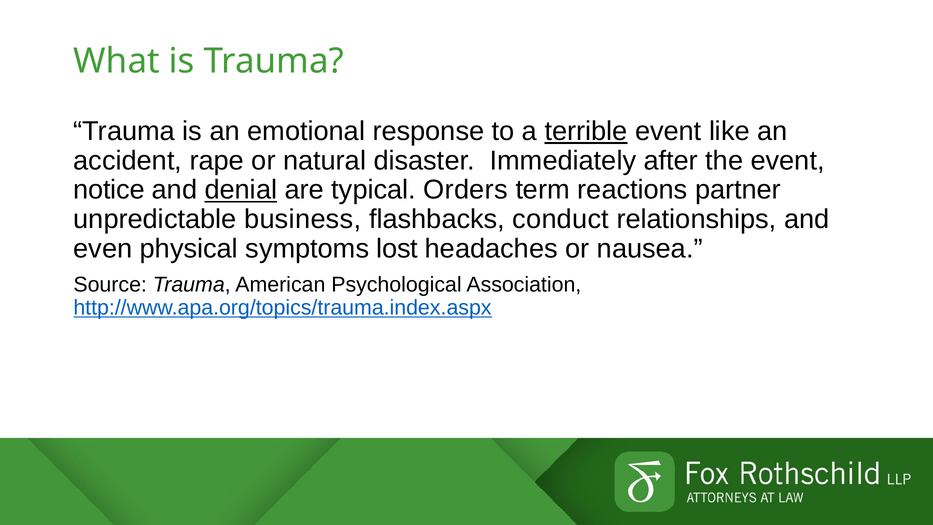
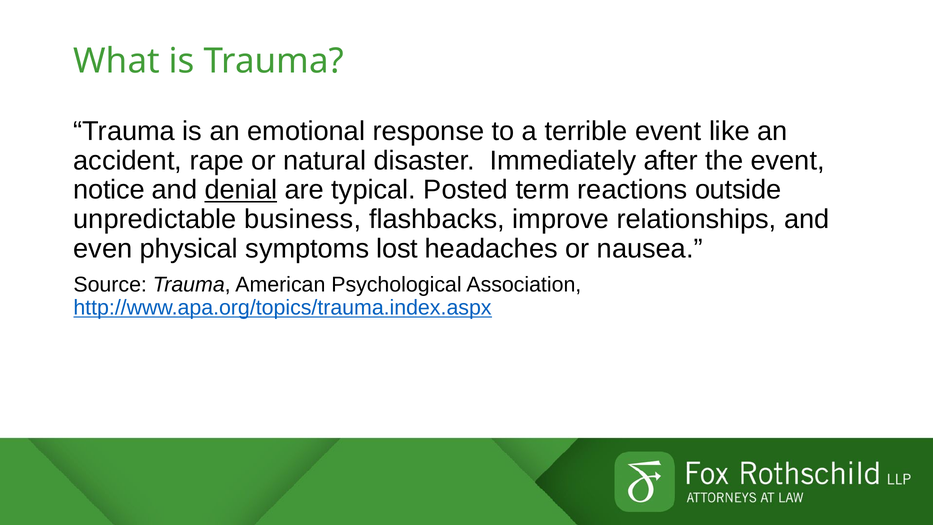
terrible underline: present -> none
Orders: Orders -> Posted
partner: partner -> outside
conduct: conduct -> improve
